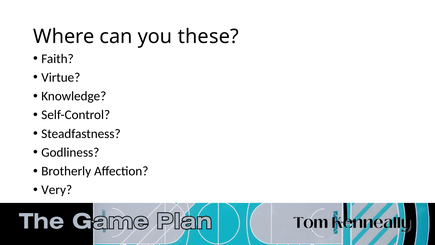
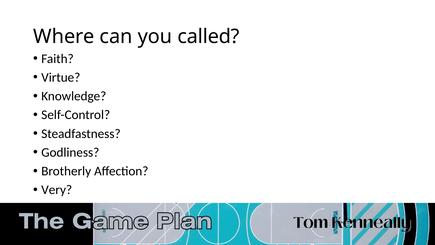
these: these -> called
